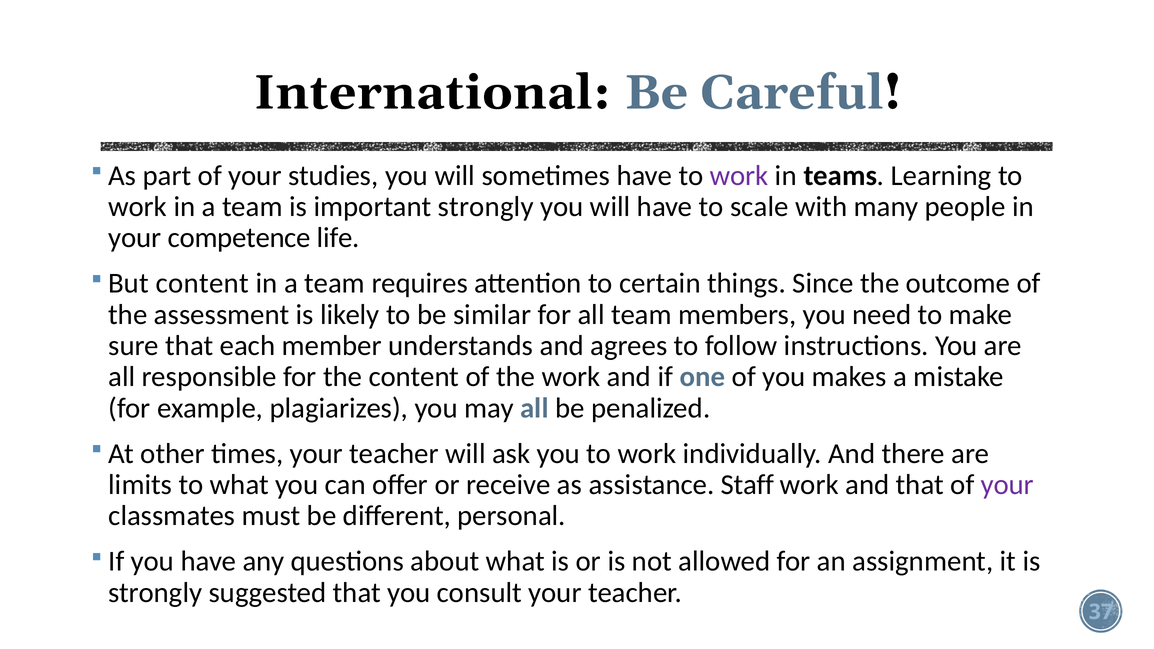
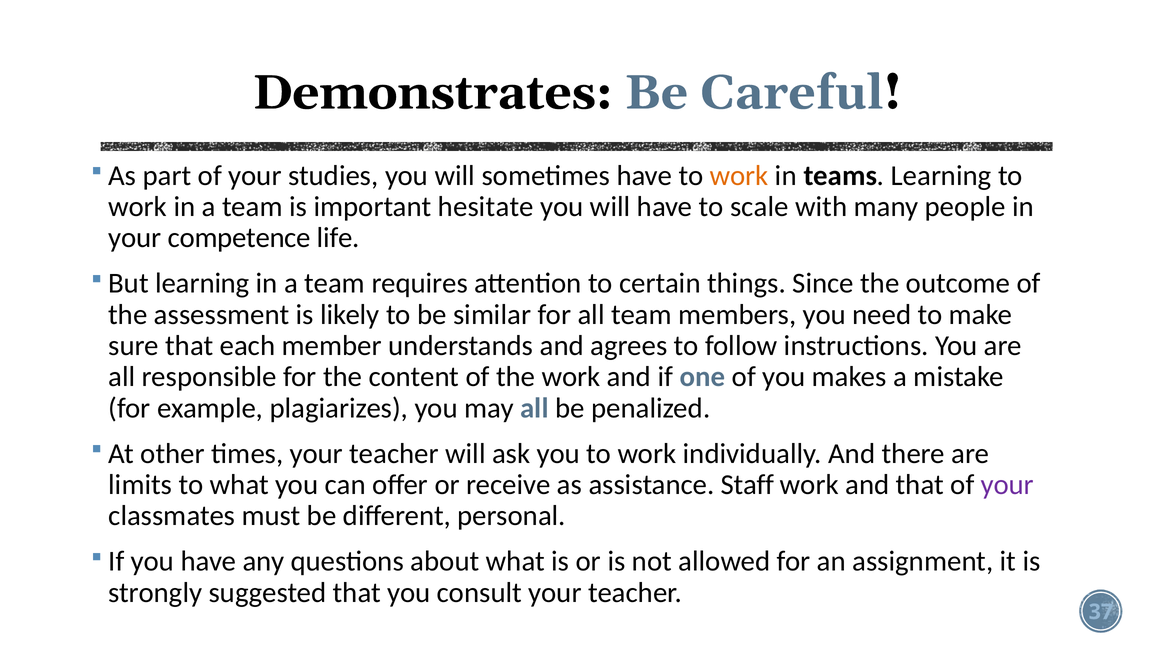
International: International -> Demonstrates
work at (739, 176) colour: purple -> orange
important strongly: strongly -> hesitate
content at (202, 283): content -> learning
